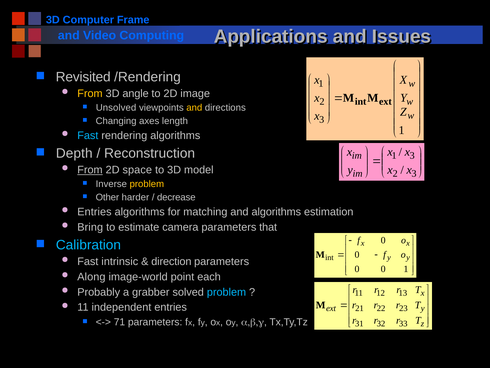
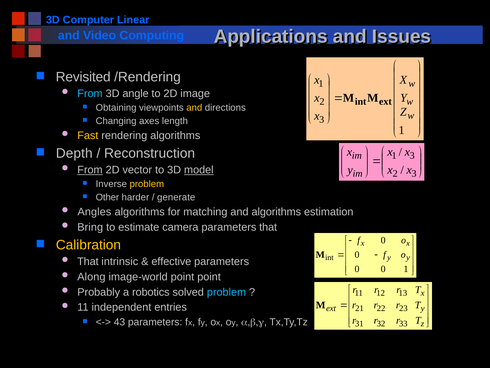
Frame: Frame -> Linear
From at (90, 94) colour: yellow -> light blue
Unsolved: Unsolved -> Obtaining
Fast at (88, 135) colour: light blue -> yellow
space: space -> vector
model underline: none -> present
decrease: decrease -> generate
Entries at (94, 212): Entries -> Angles
Calibration colour: light blue -> yellow
Fast at (88, 261): Fast -> That
direction: direction -> effective
point each: each -> point
grabber: grabber -> robotics
71: 71 -> 43
